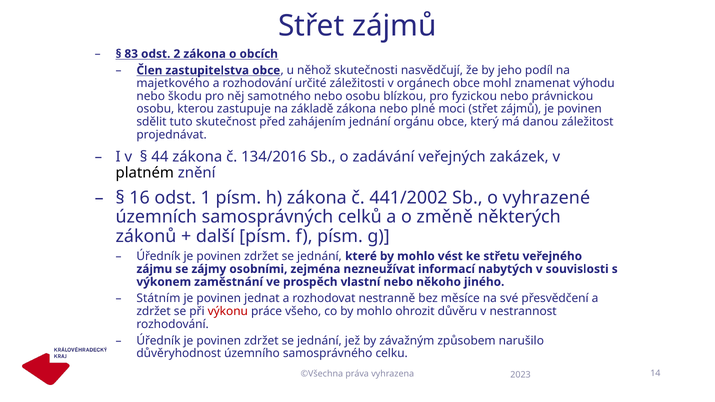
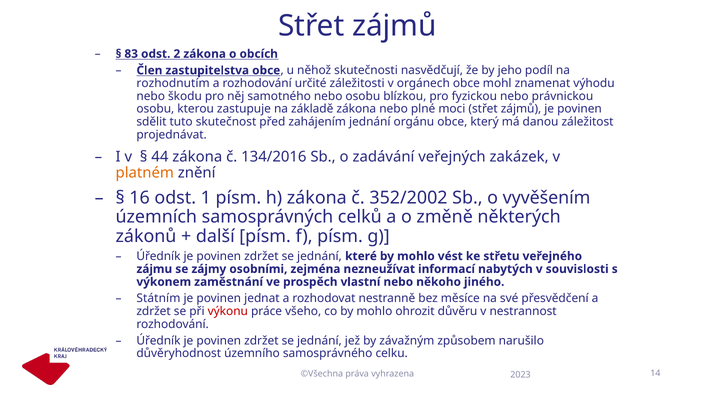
majetkového: majetkového -> rozhodnutím
platném colour: black -> orange
441/2002: 441/2002 -> 352/2002
vyhrazené: vyhrazené -> vyvěšením
